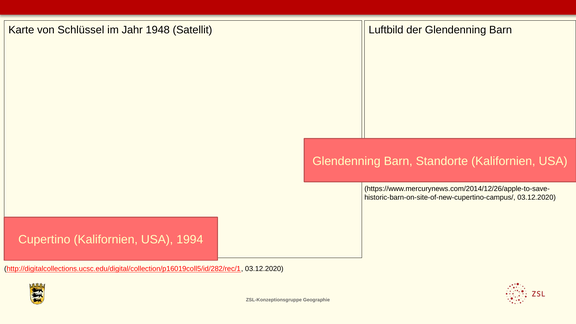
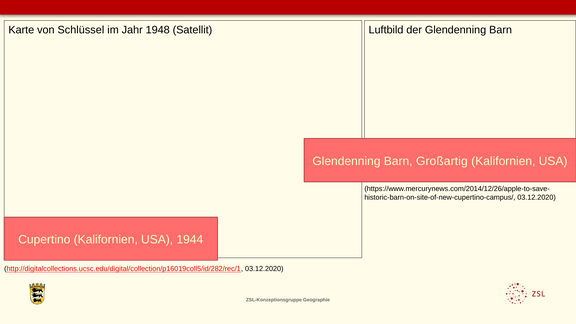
Standorte: Standorte -> Großartig
1994: 1994 -> 1944
